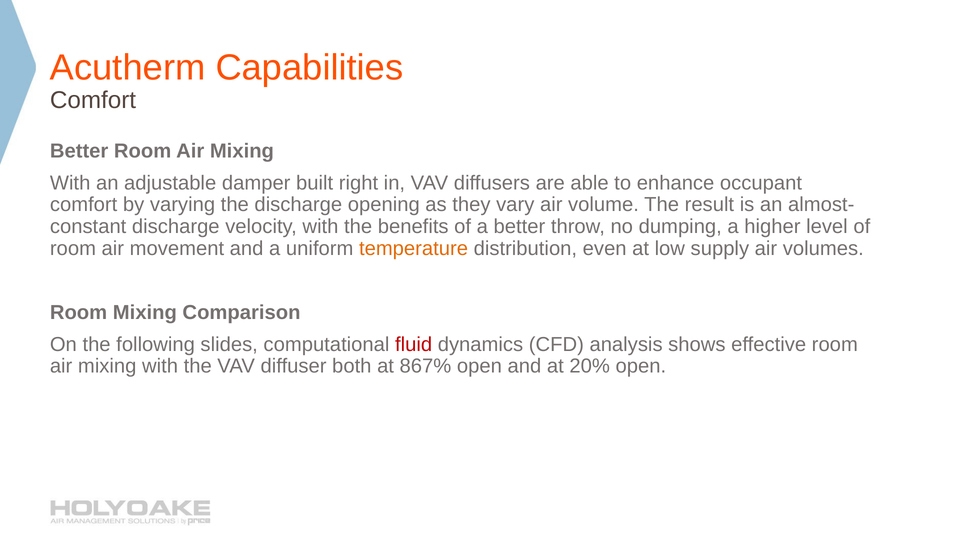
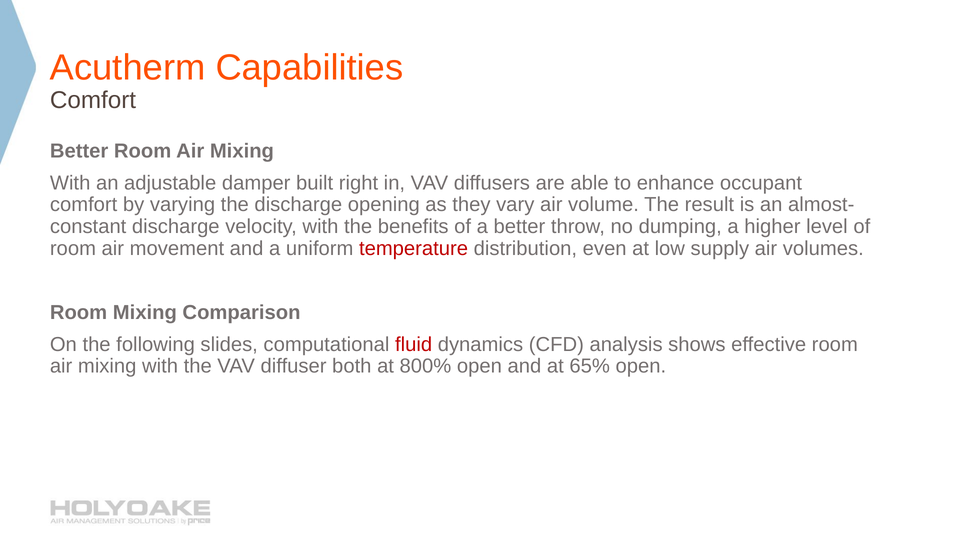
temperature colour: orange -> red
867%: 867% -> 800%
20%: 20% -> 65%
